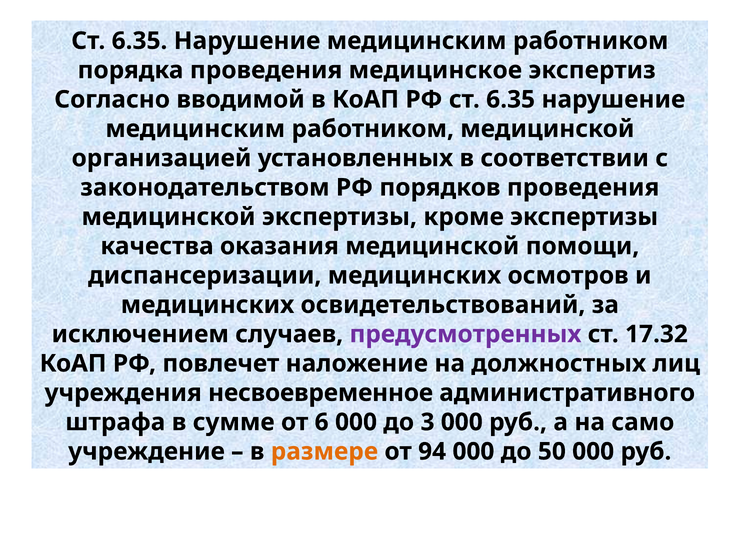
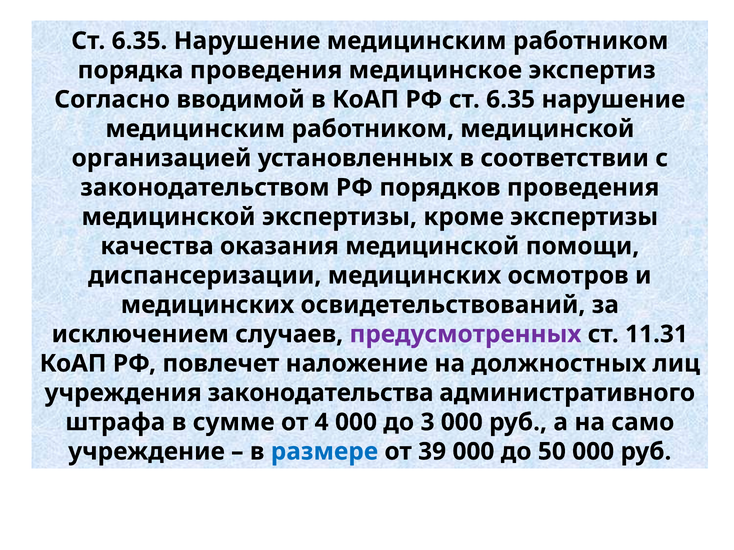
17.32: 17.32 -> 11.31
несвоевременное: несвоевременное -> законодательства
6: 6 -> 4
размере colour: orange -> blue
94: 94 -> 39
